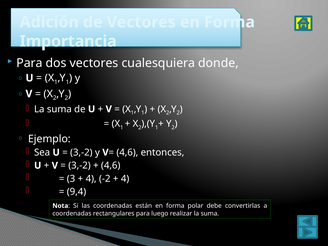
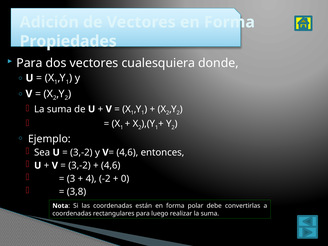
Importancia: Importancia -> Propiedades
4 at (125, 179): 4 -> 0
9,4: 9,4 -> 3,8
